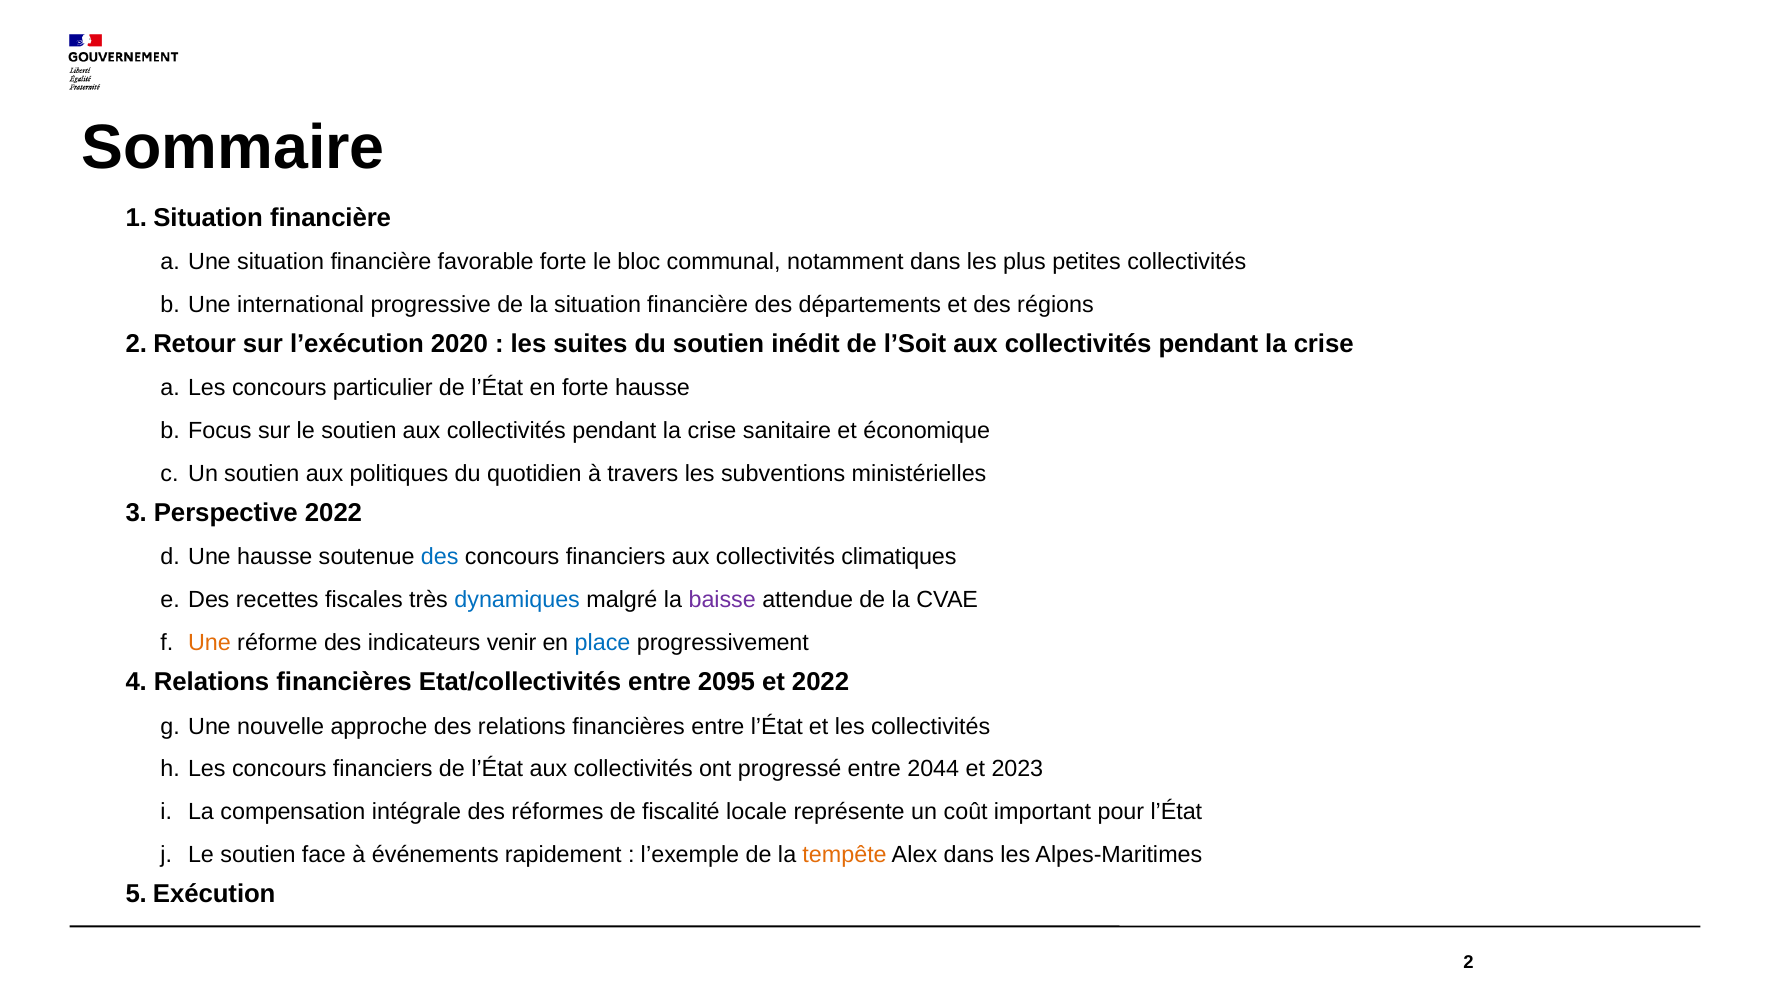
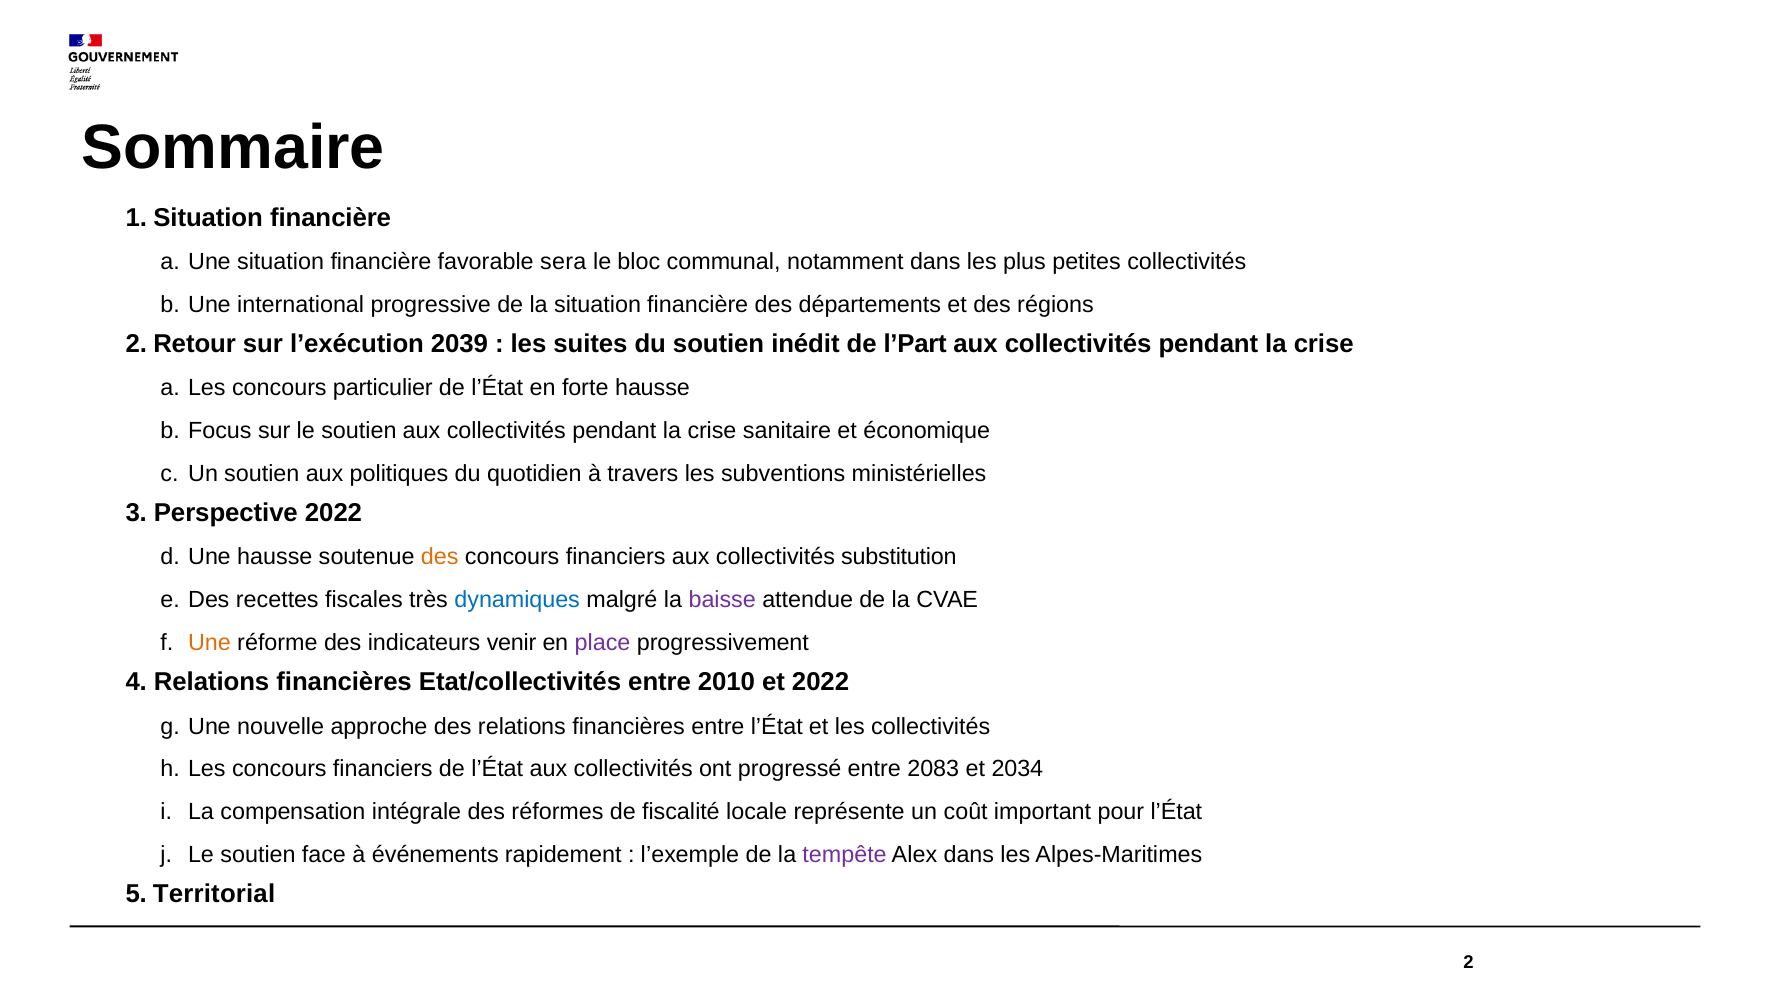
favorable forte: forte -> sera
2020: 2020 -> 2039
l’Soit: l’Soit -> l’Part
des at (440, 557) colour: blue -> orange
climatiques: climatiques -> substitution
place colour: blue -> purple
2095: 2095 -> 2010
2044: 2044 -> 2083
2023: 2023 -> 2034
tempête colour: orange -> purple
Exécution: Exécution -> Territorial
